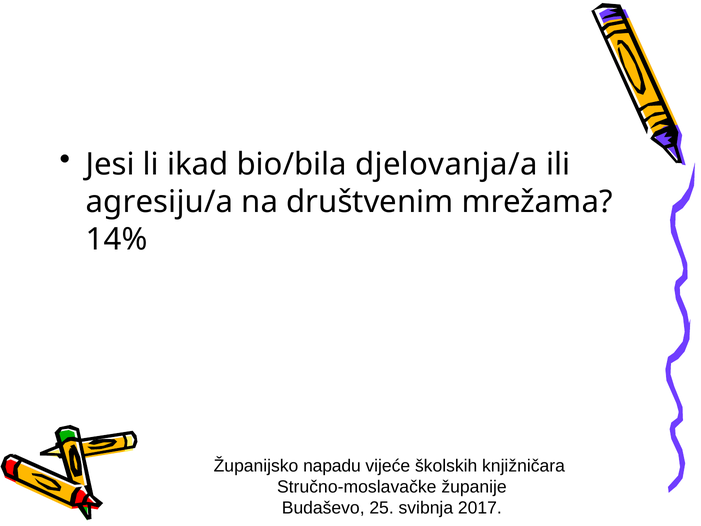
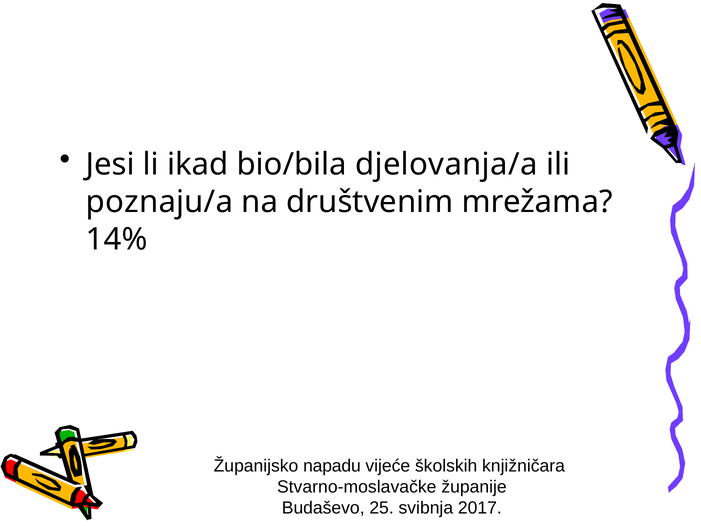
agresiju/a: agresiju/a -> poznaju/a
Stručno-moslavačke: Stručno-moslavačke -> Stvarno-moslavačke
